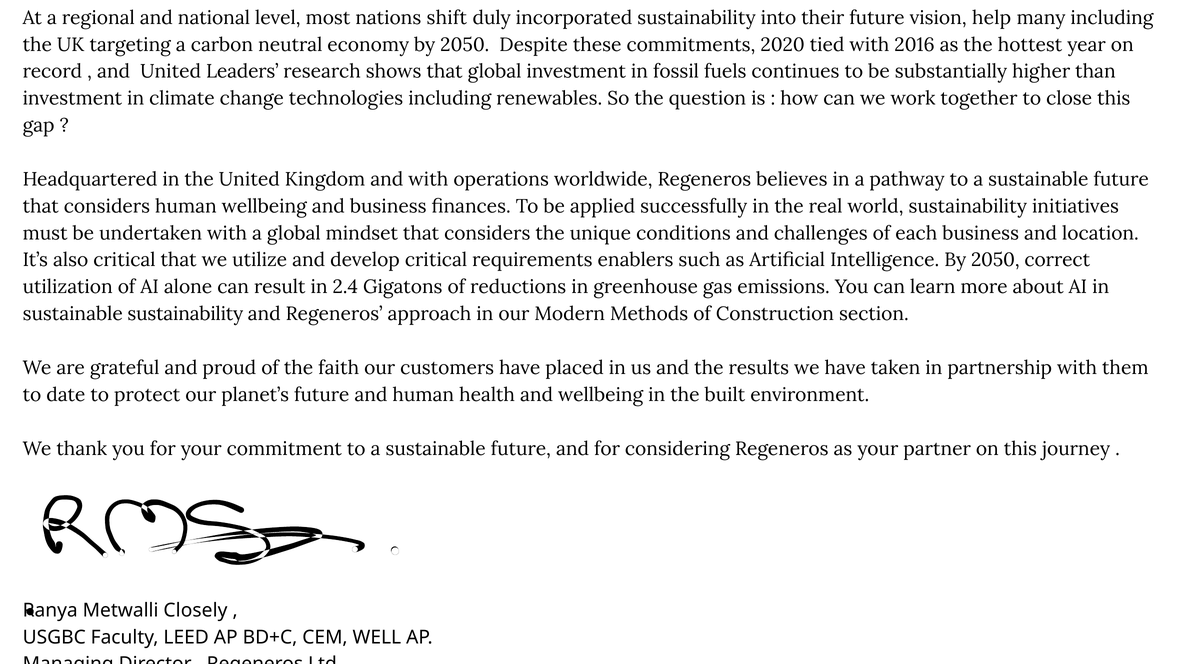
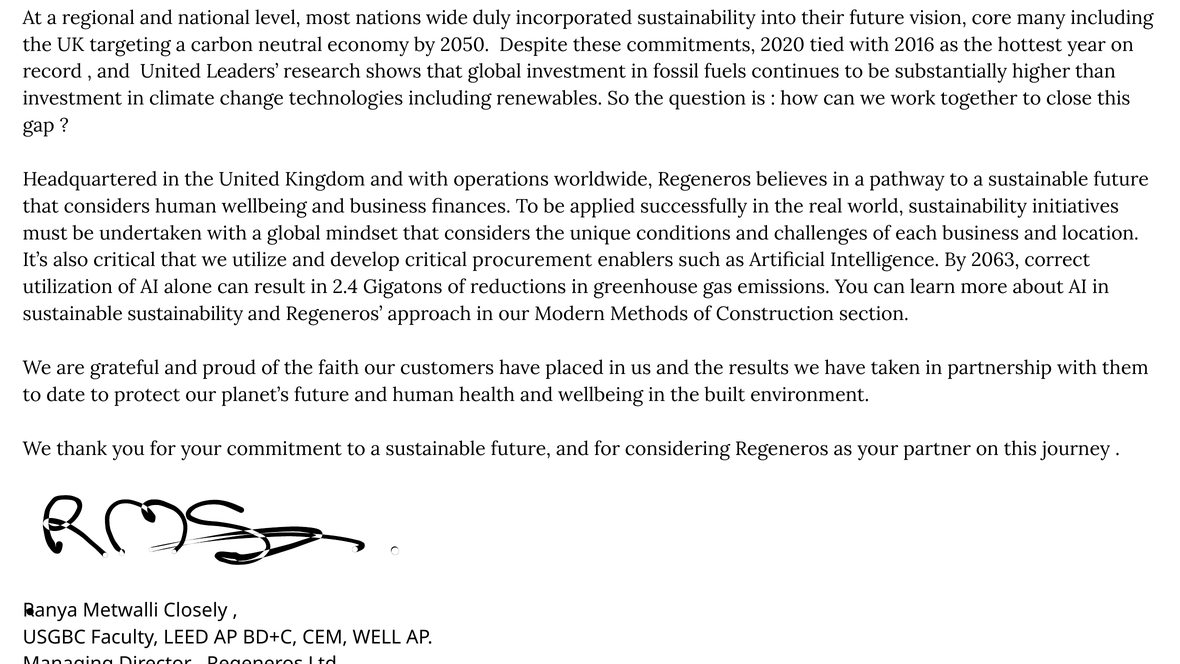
shift: shift -> wide
help: help -> core
requirements: requirements -> procurement
Intelligence By 2050: 2050 -> 2063
